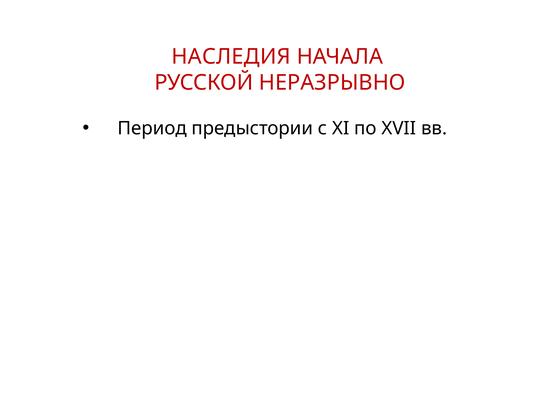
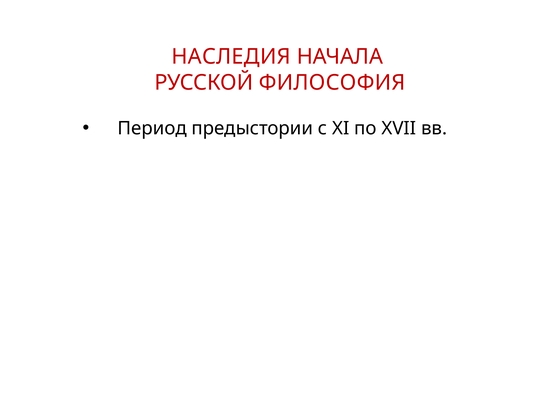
НЕРАЗРЫВНО: НЕРАЗРЫВНО -> ФИЛОСОФИЯ
